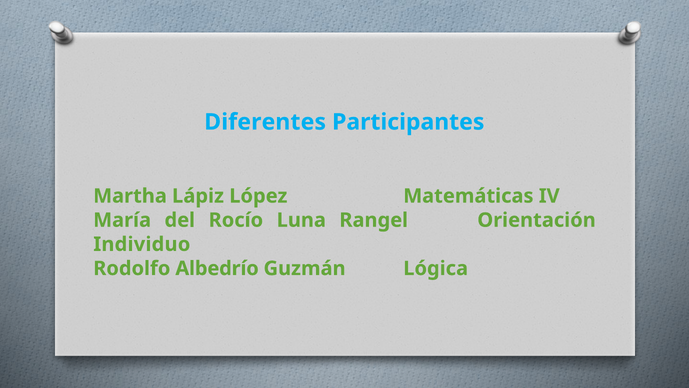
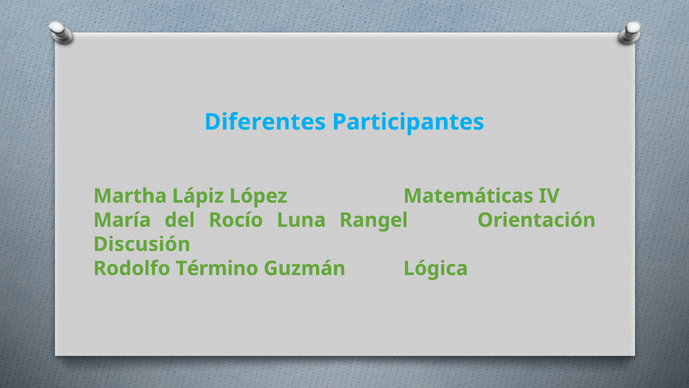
Individuo: Individuo -> Discusión
Albedrío: Albedrío -> Término
